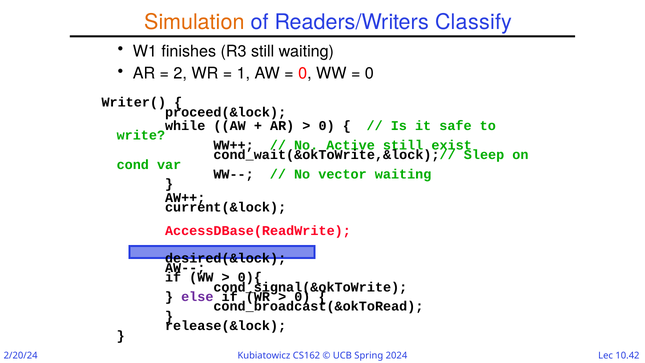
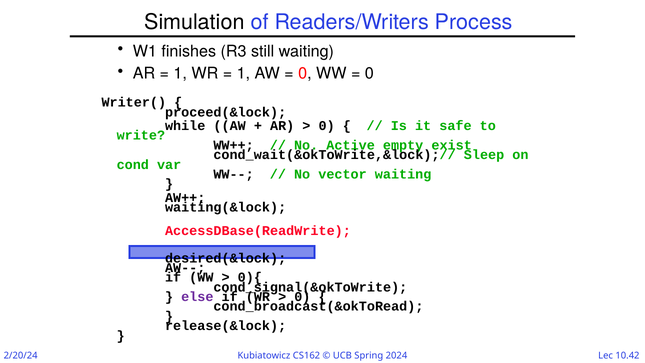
Simulation colour: orange -> black
Classify: Classify -> Process
2 at (180, 74): 2 -> 1
Active still: still -> empty
current(&lock: current(&lock -> waiting(&lock
